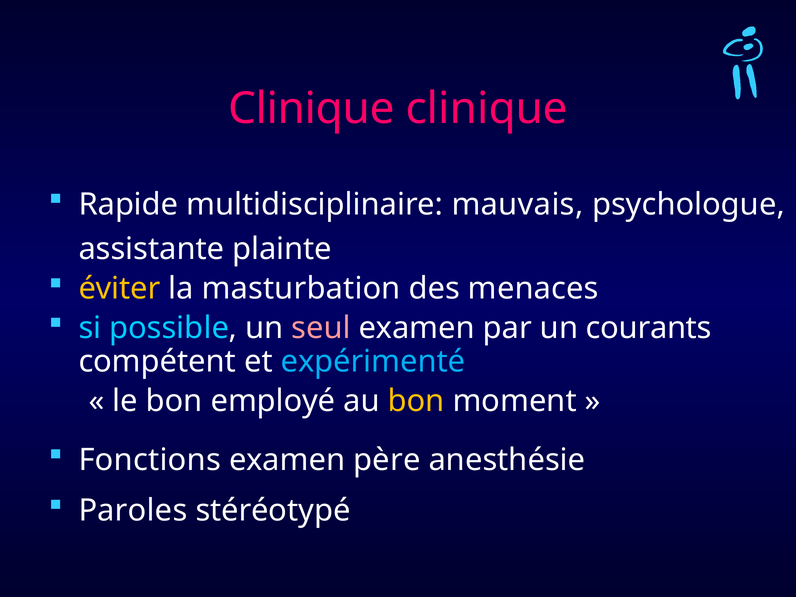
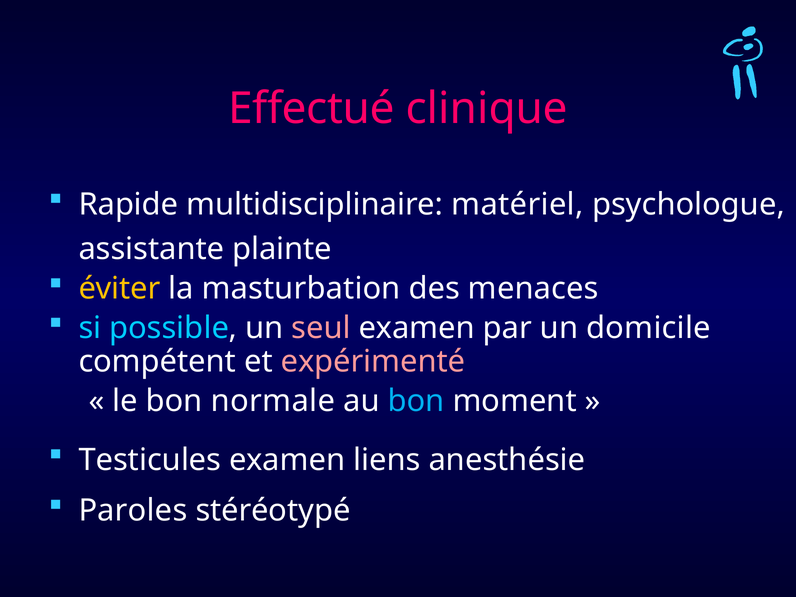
Clinique at (311, 109): Clinique -> Effectué
mauvais: mauvais -> matériel
courants: courants -> domicile
expérimenté colour: light blue -> pink
employé: employé -> normale
bon at (416, 401) colour: yellow -> light blue
Fonctions: Fonctions -> Testicules
père: père -> liens
